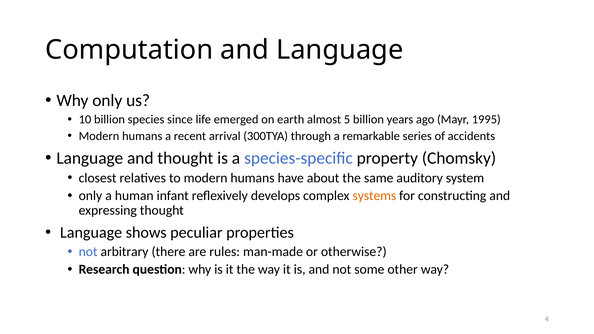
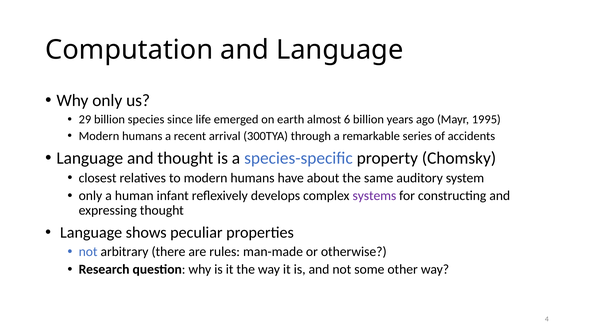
10: 10 -> 29
5: 5 -> 6
systems colour: orange -> purple
